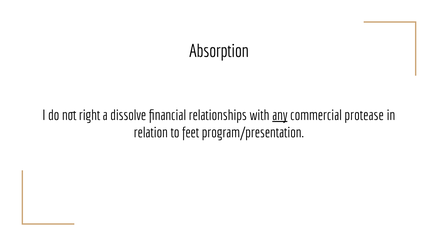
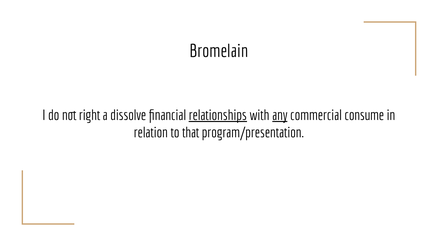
Absorption: Absorption -> Bromelain
relationships underline: none -> present
protease: protease -> consume
feet: feet -> that
